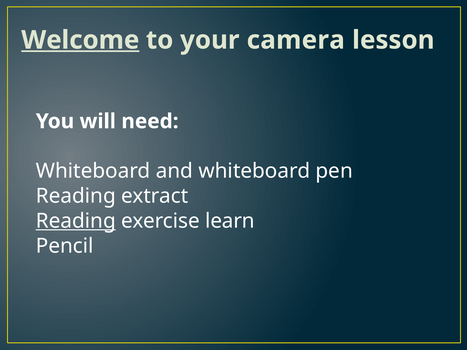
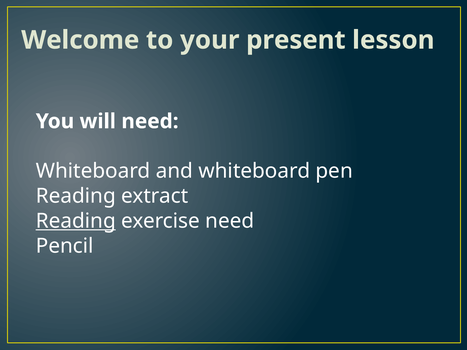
Welcome underline: present -> none
camera: camera -> present
exercise learn: learn -> need
